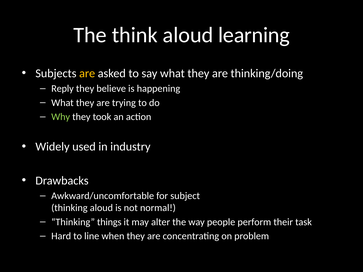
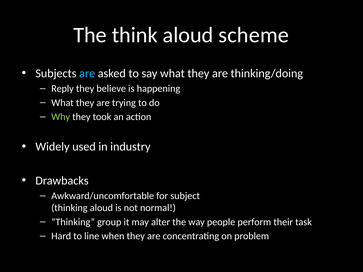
learning: learning -> scheme
are at (87, 73) colour: yellow -> light blue
things: things -> group
